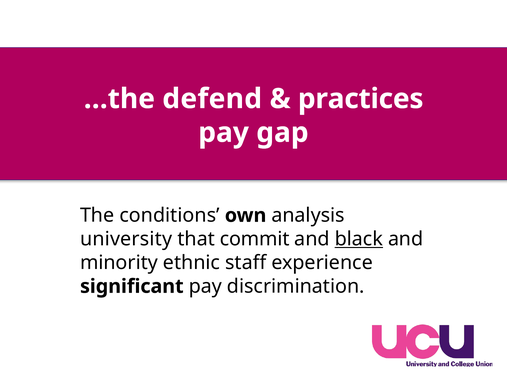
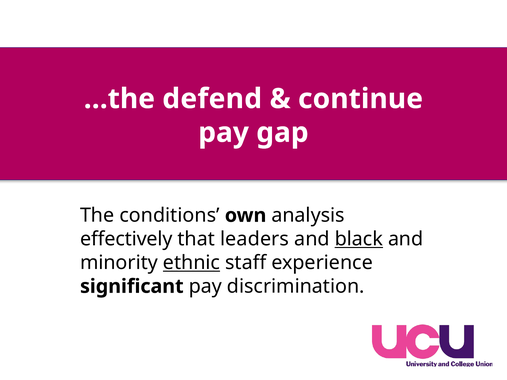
practices: practices -> continue
university: university -> effectively
commit: commit -> leaders
ethnic underline: none -> present
